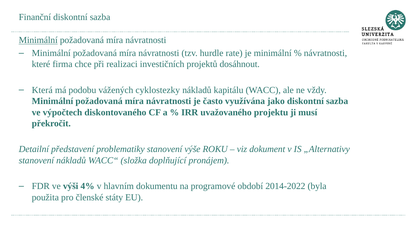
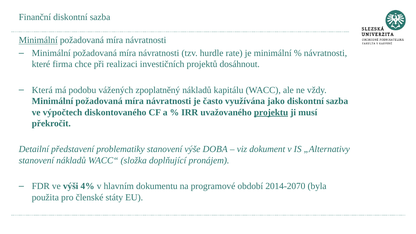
cyklostezky: cyklostezky -> zpoplatněný
projektu underline: none -> present
ROKU: ROKU -> DOBA
2014-2022: 2014-2022 -> 2014-2070
